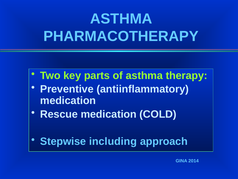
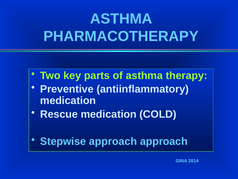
Stepwise including: including -> approach
